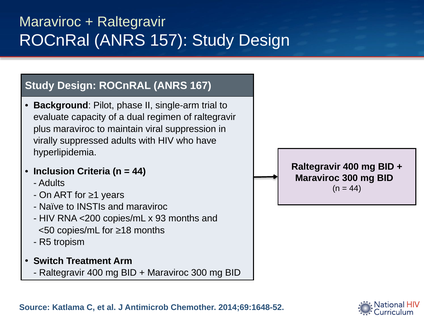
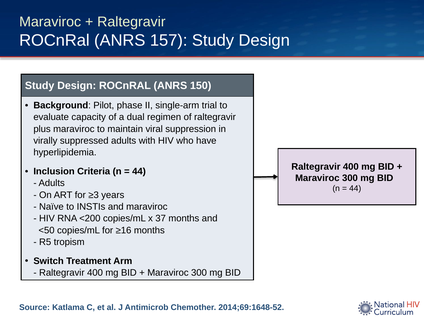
167: 167 -> 150
≥1: ≥1 -> ≥3
93: 93 -> 37
≥18: ≥18 -> ≥16
